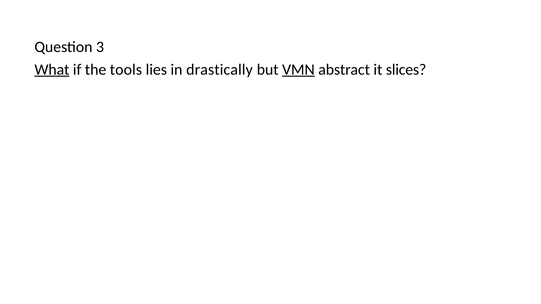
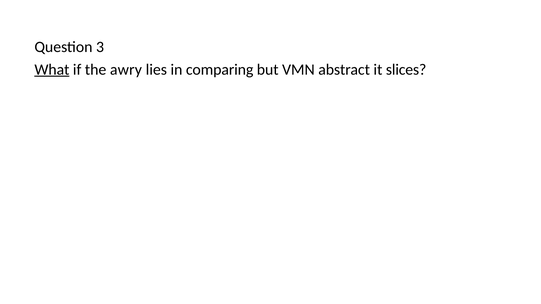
tools: tools -> awry
drastically: drastically -> comparing
VMN underline: present -> none
